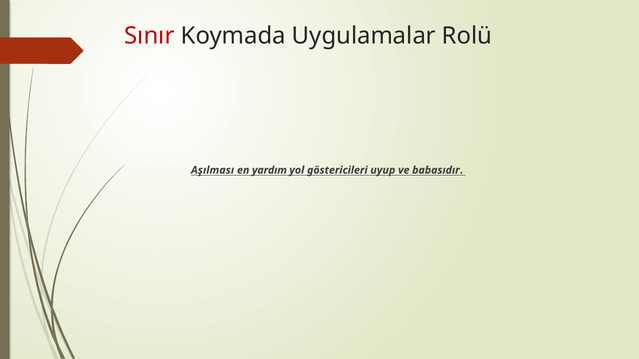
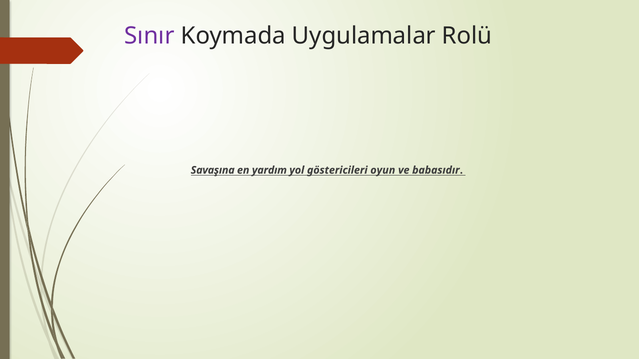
Sınır colour: red -> purple
Aşılması: Aşılması -> Savaşına
uyup: uyup -> oyun
